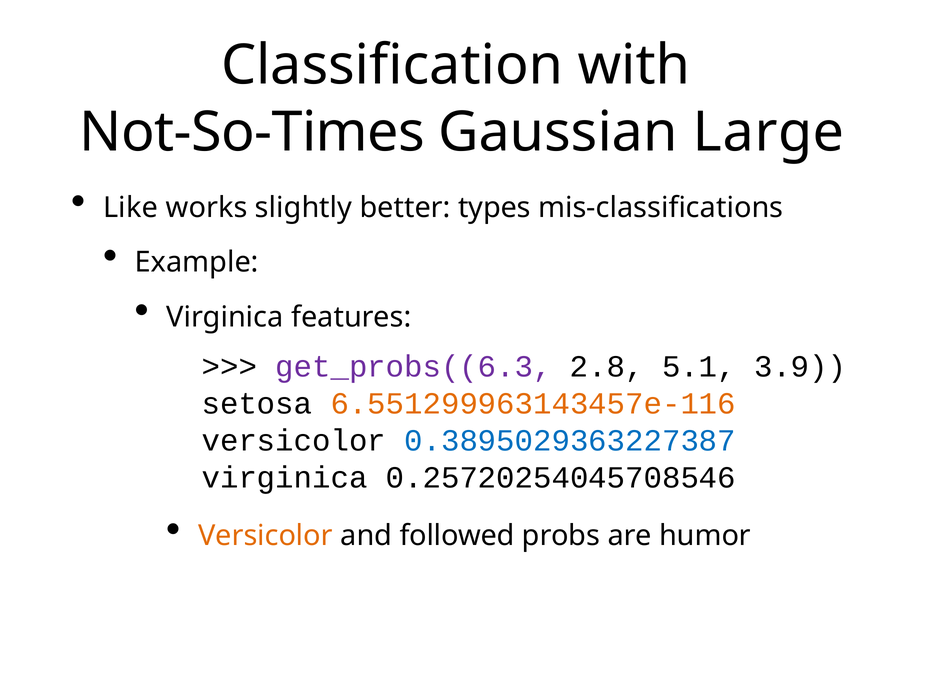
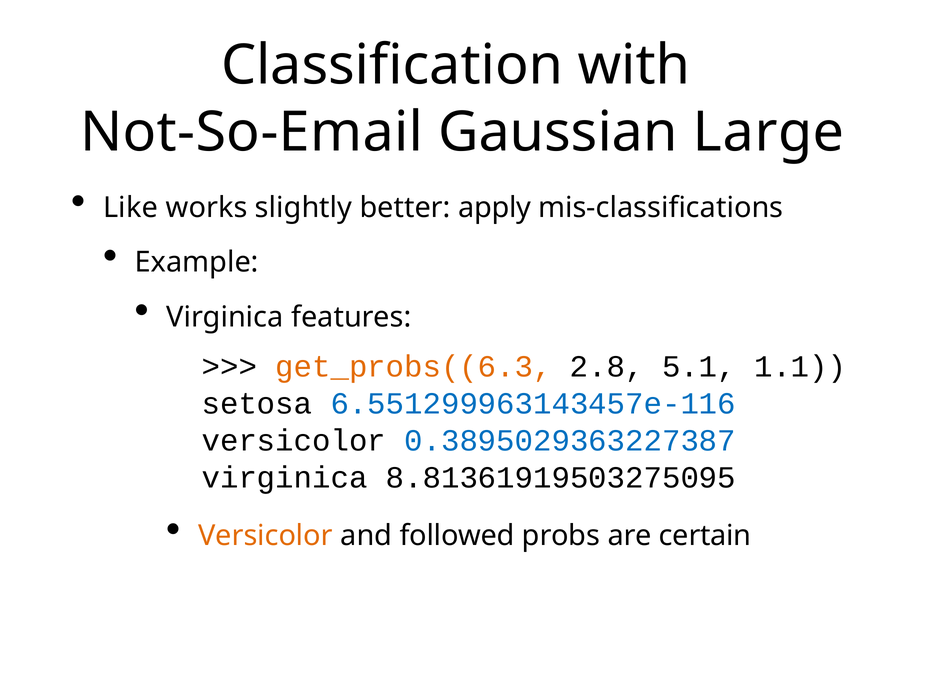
Not-So-Times: Not-So-Times -> Not-So-Email
types: types -> apply
get_probs((6.3 colour: purple -> orange
3.9: 3.9 -> 1.1
6.551299963143457e-116 colour: orange -> blue
0.25720254045708546: 0.25720254045708546 -> 8.81361919503275095
humor: humor -> certain
